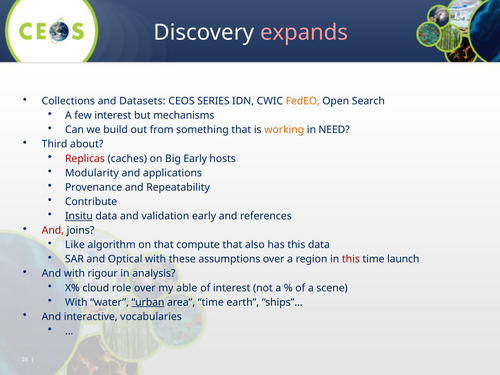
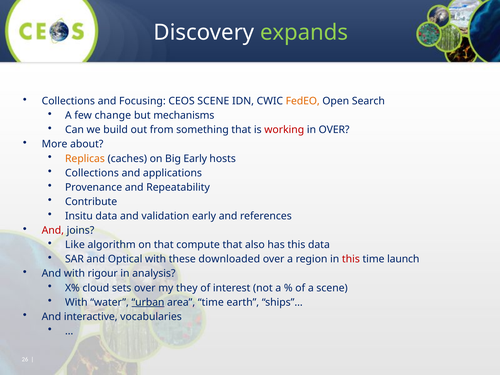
expands colour: pink -> light green
Datasets: Datasets -> Focusing
CEOS SERIES: SERIES -> SCENE
few interest: interest -> change
working colour: orange -> red
in NEED: NEED -> OVER
Third: Third -> More
Replicas colour: red -> orange
Modularity at (92, 173): Modularity -> Collections
Insitu underline: present -> none
assumptions: assumptions -> downloaded
role: role -> sets
able: able -> they
